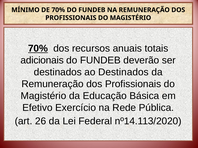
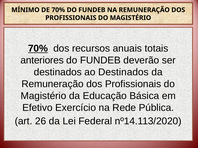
adicionais: adicionais -> anteriores
